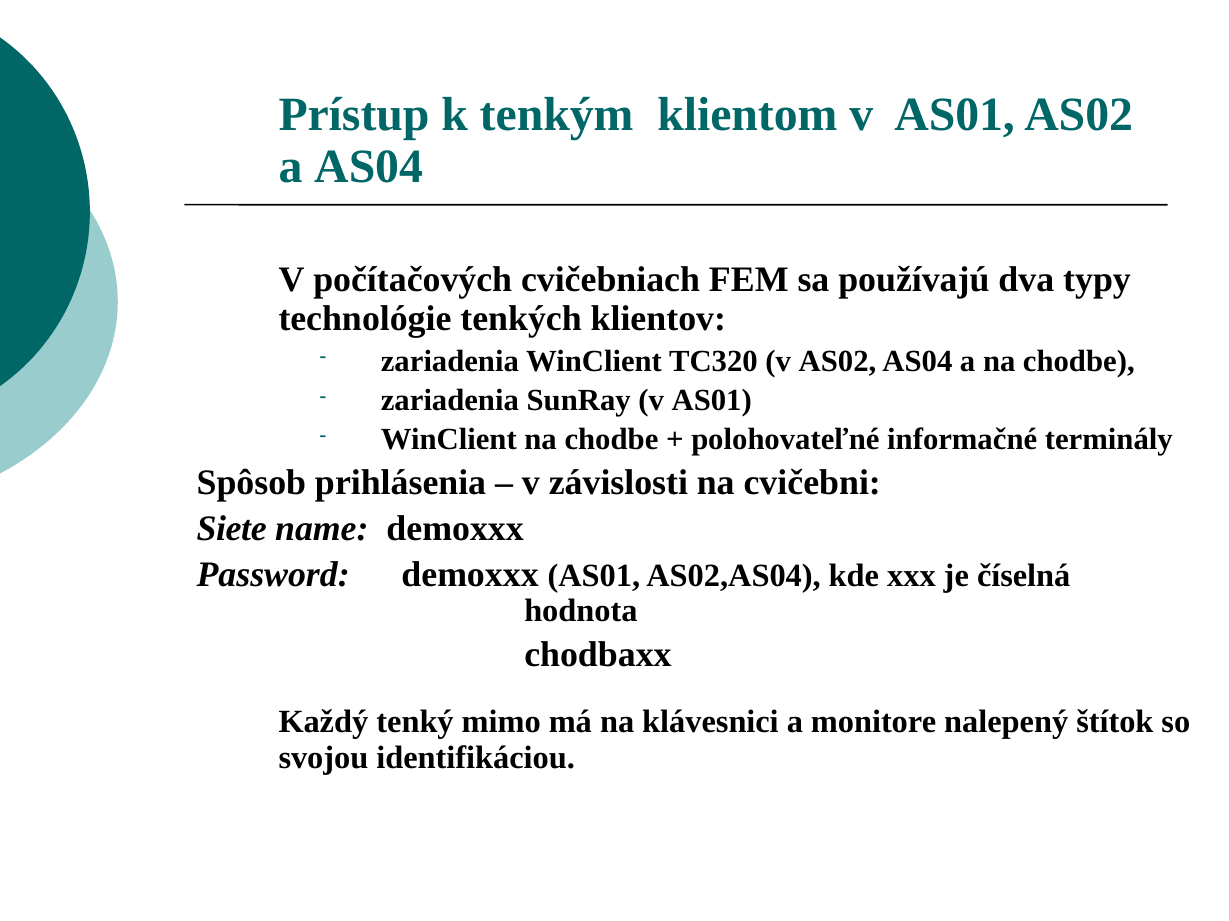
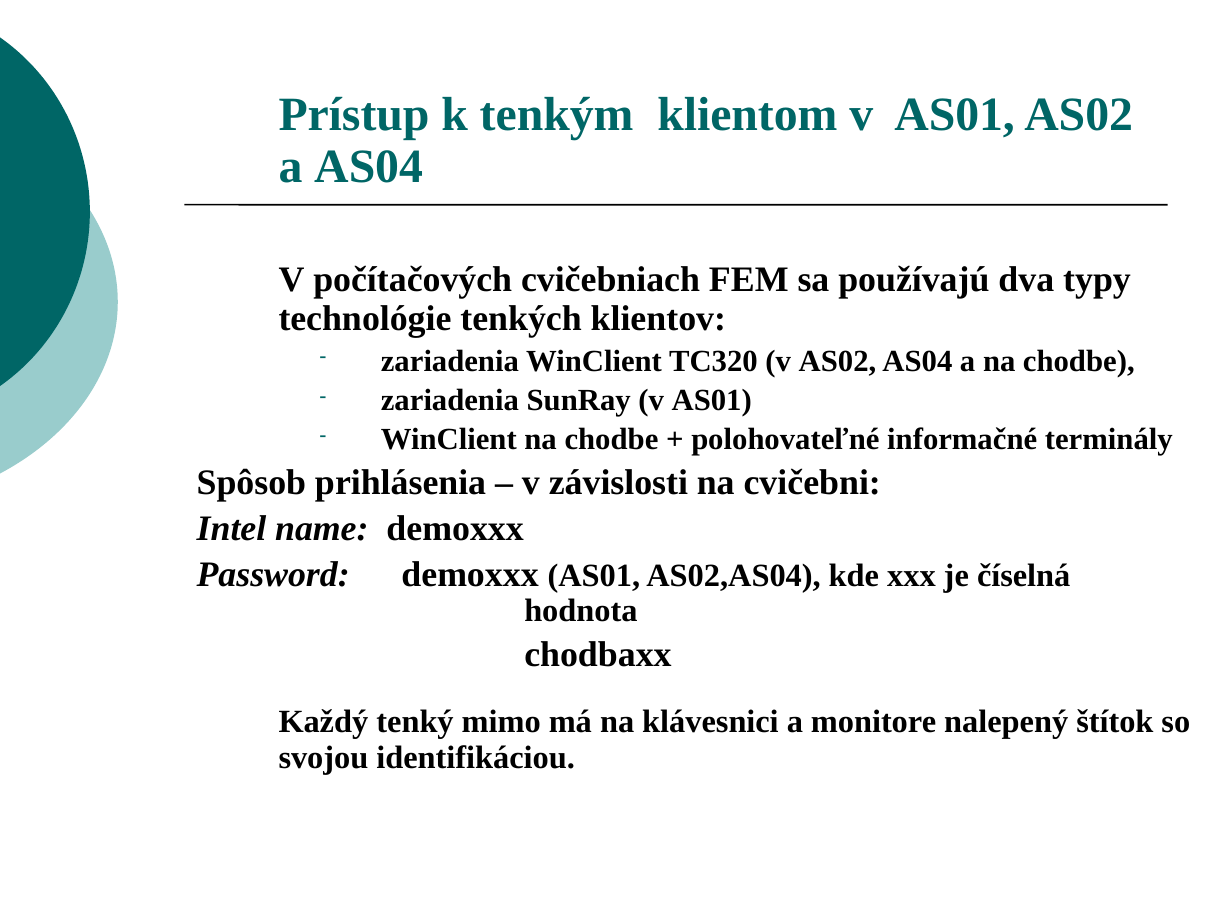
Siete: Siete -> Intel
